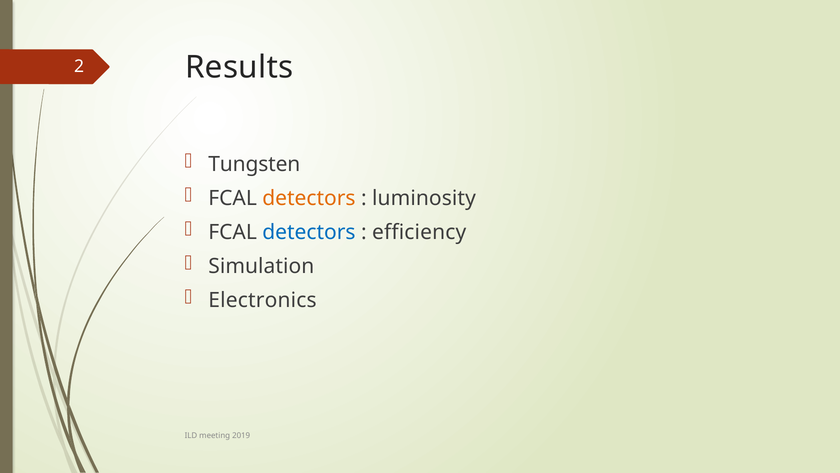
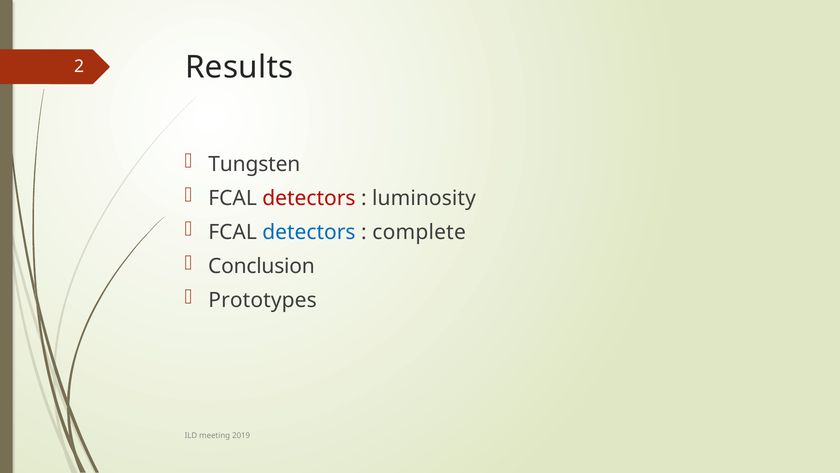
detectors at (309, 198) colour: orange -> red
efficiency: efficiency -> complete
Simulation: Simulation -> Conclusion
Electronics: Electronics -> Prototypes
